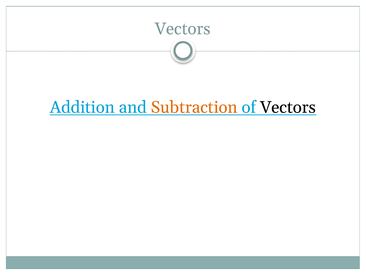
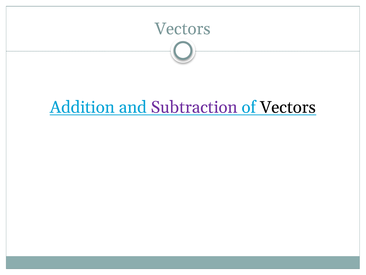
Subtraction colour: orange -> purple
